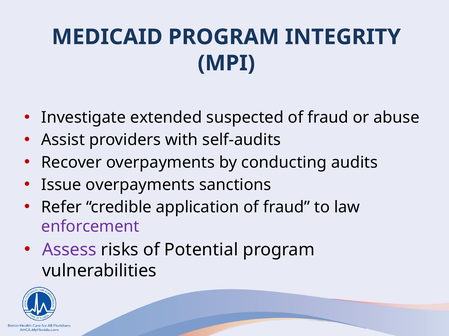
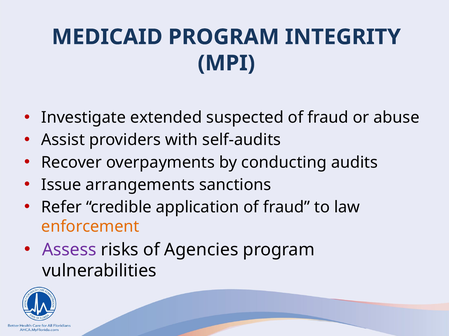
Issue overpayments: overpayments -> arrangements
enforcement colour: purple -> orange
Potential: Potential -> Agencies
